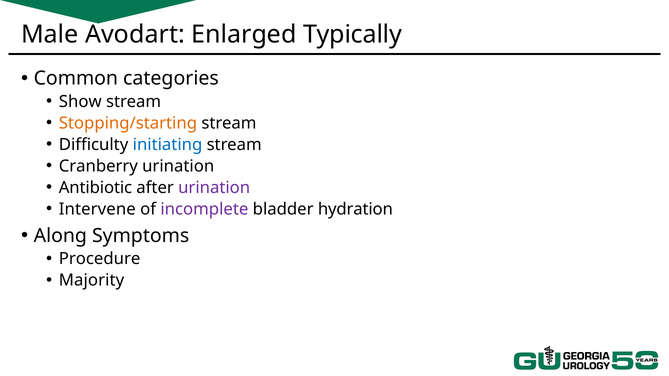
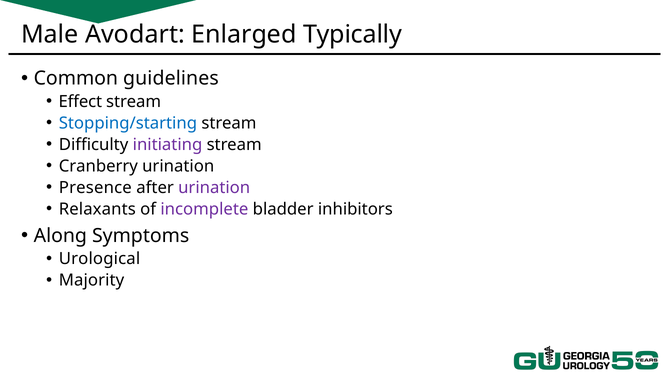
categories: categories -> guidelines
Show: Show -> Effect
Stopping/starting colour: orange -> blue
initiating colour: blue -> purple
Antibiotic: Antibiotic -> Presence
Intervene: Intervene -> Relaxants
hydration: hydration -> inhibitors
Procedure: Procedure -> Urological
